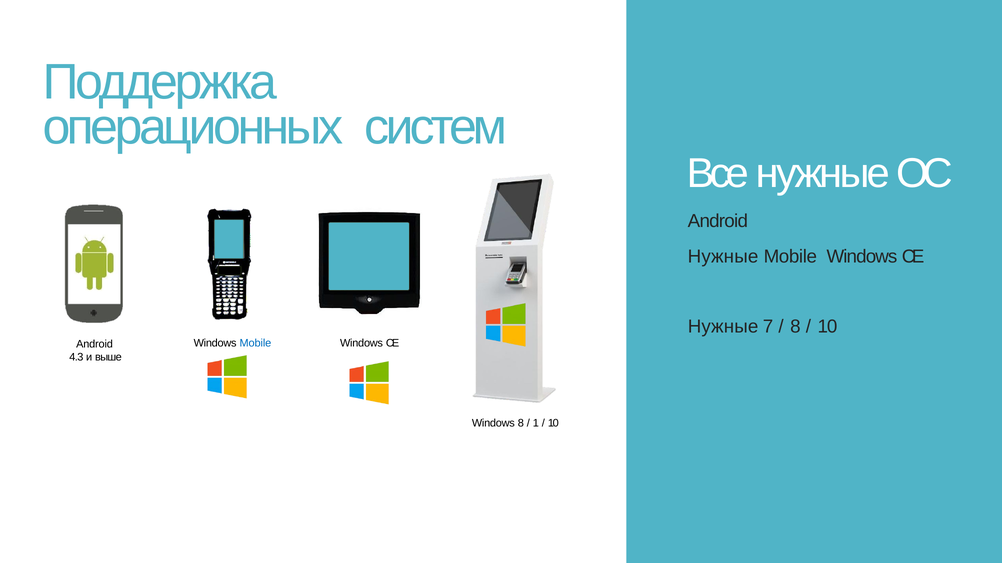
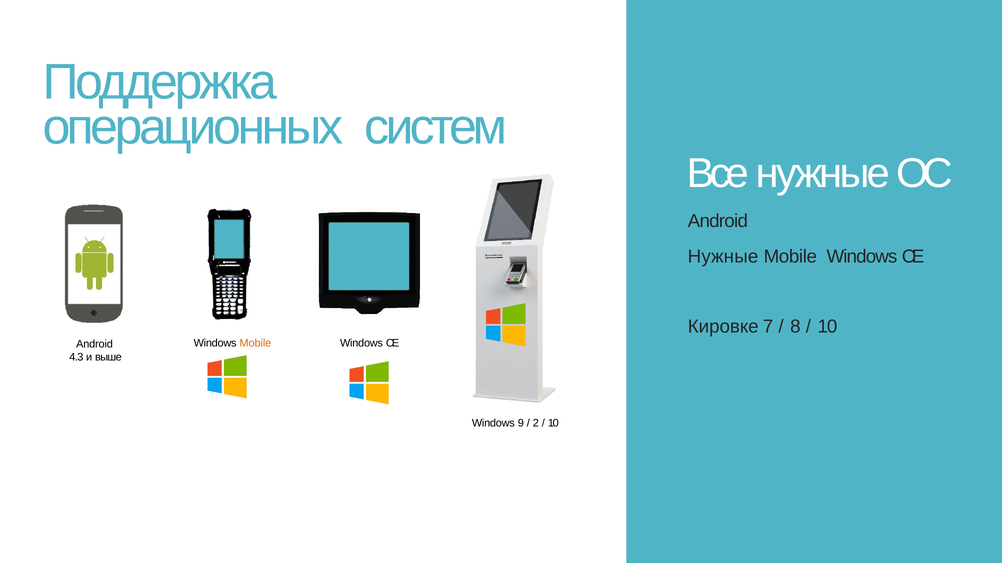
Нужные at (723, 327): Нужные -> Кировке
Mobile at (255, 343) colour: blue -> orange
Windows 8: 8 -> 9
1: 1 -> 2
